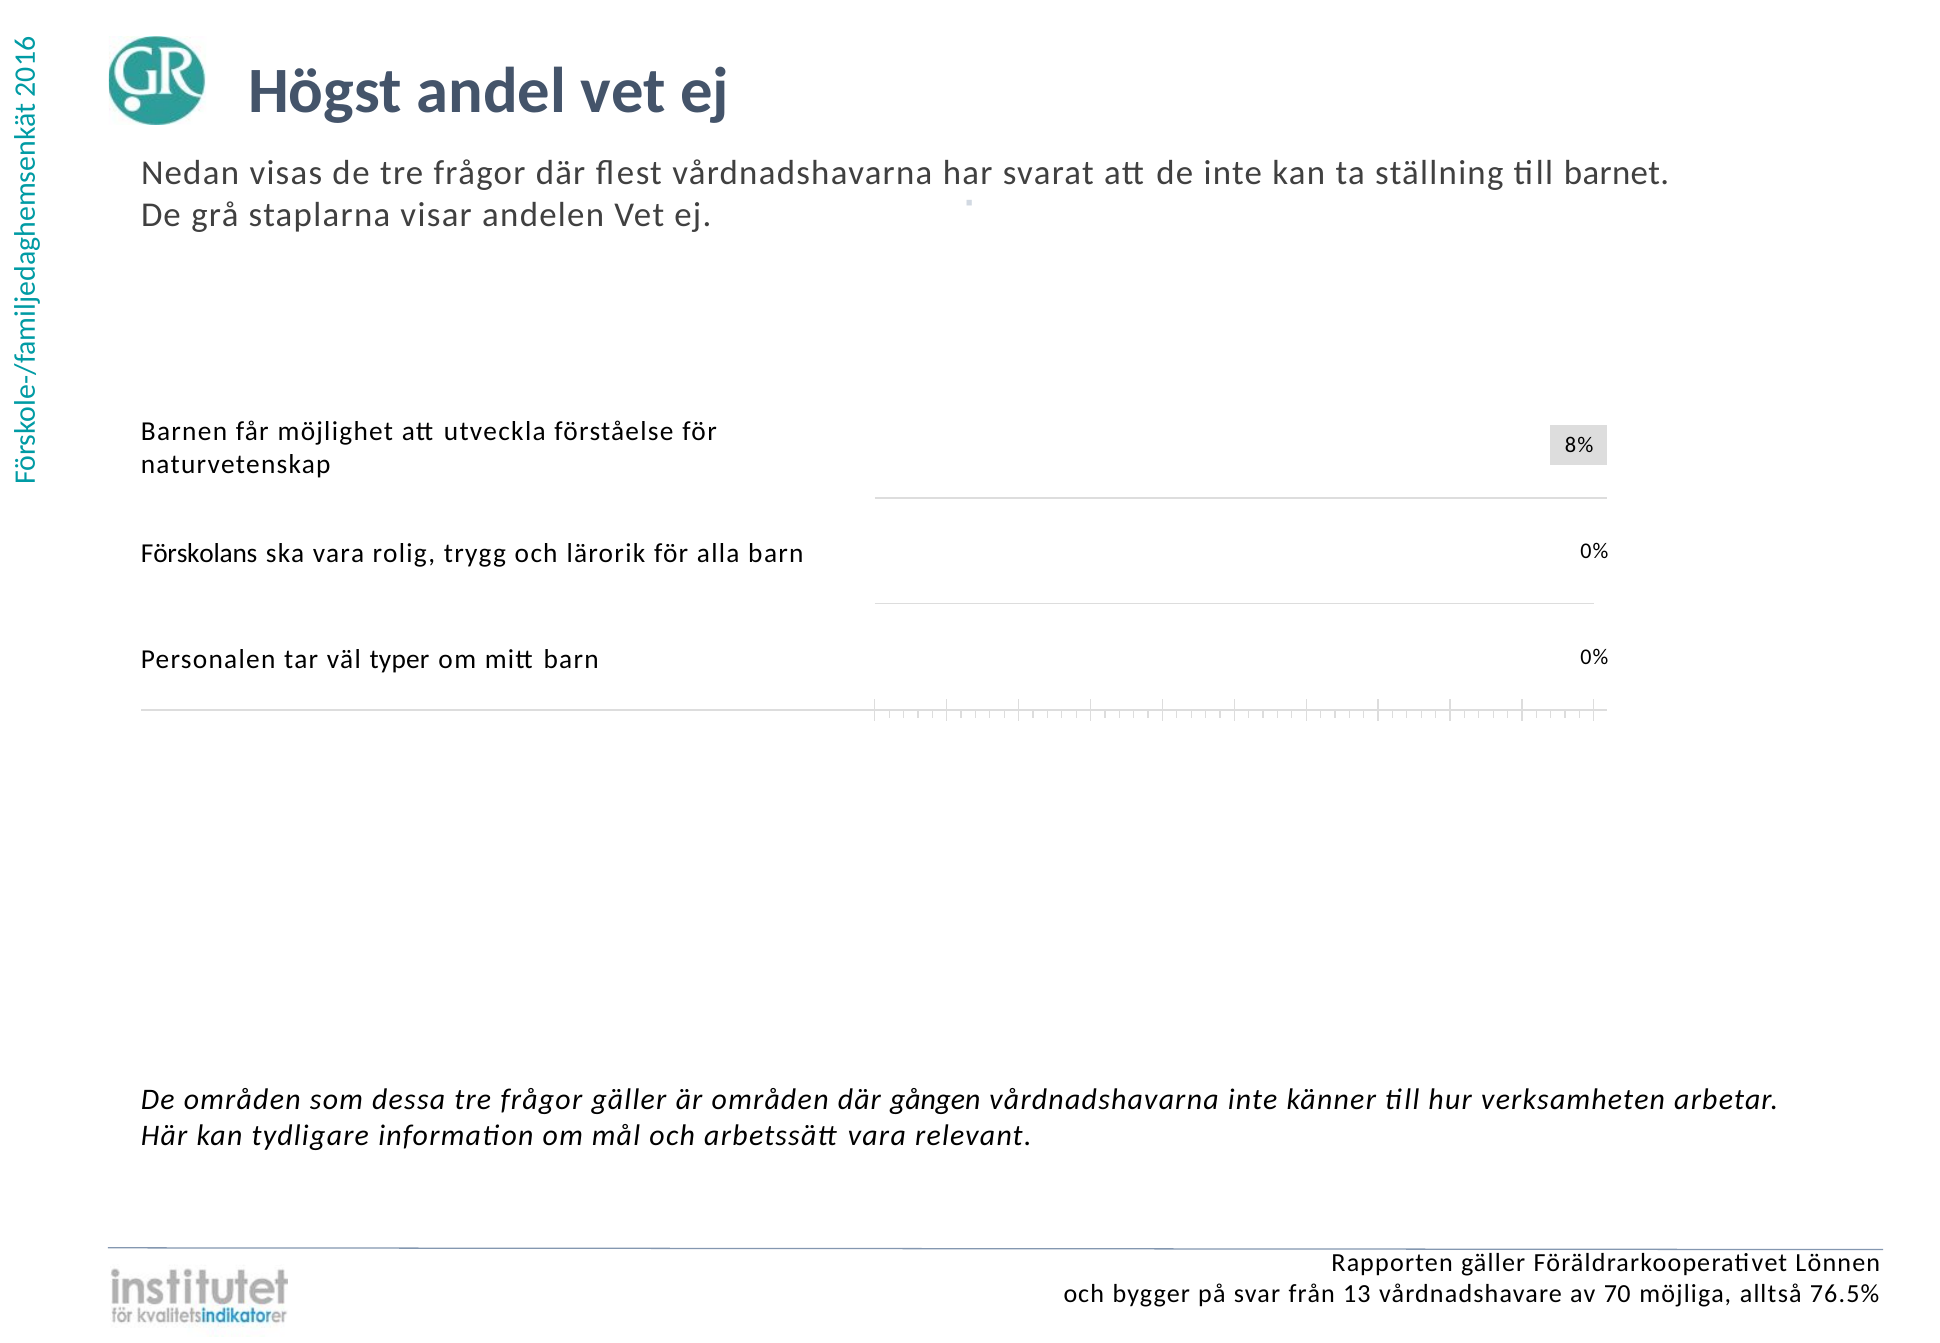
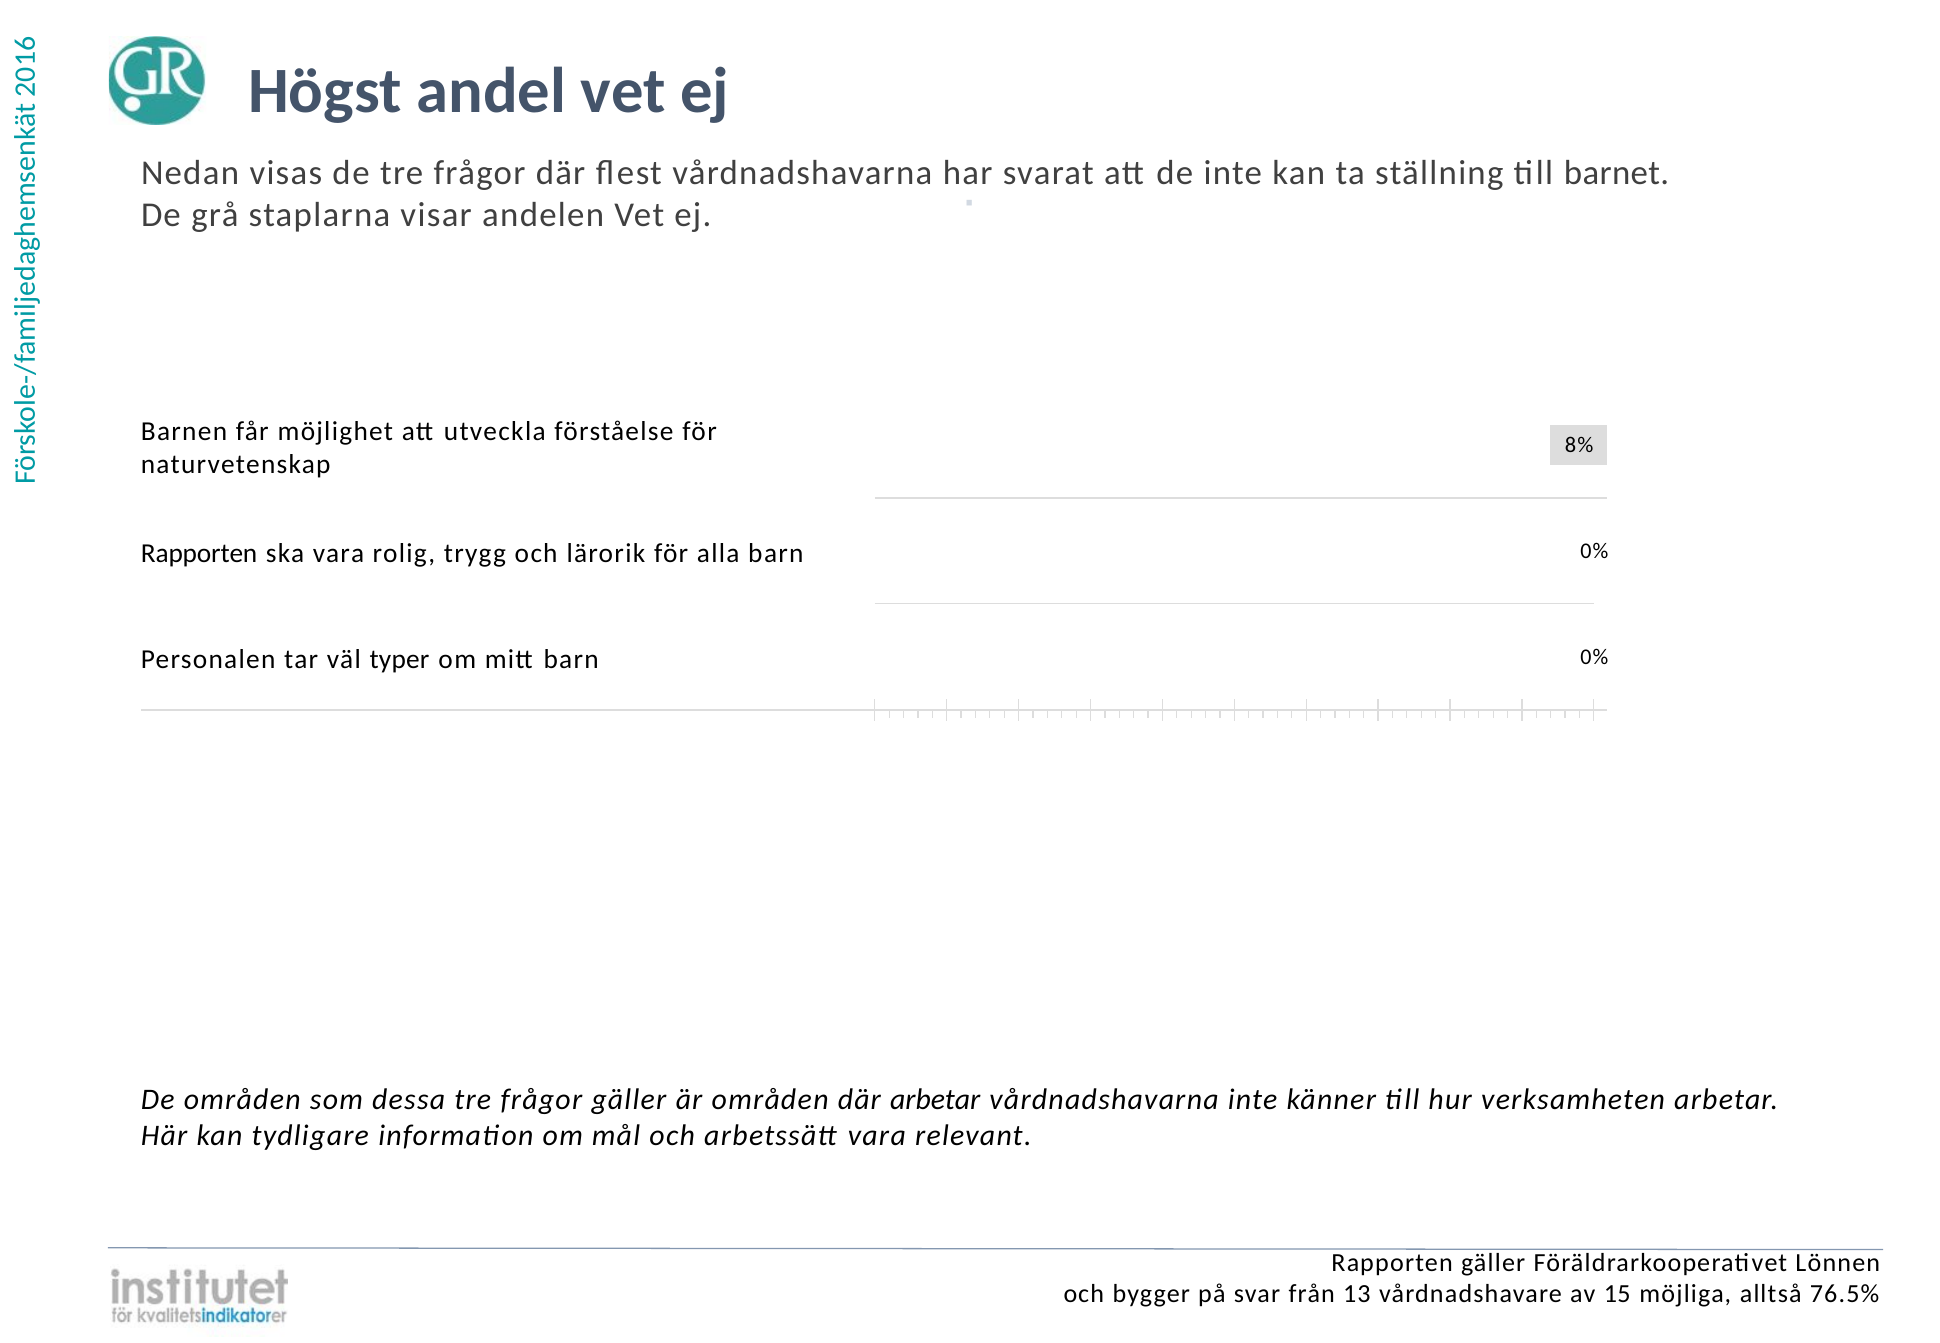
Förskolans at (199, 553): Förskolans -> Rapporten
där gången: gången -> arbetar
70: 70 -> 15
